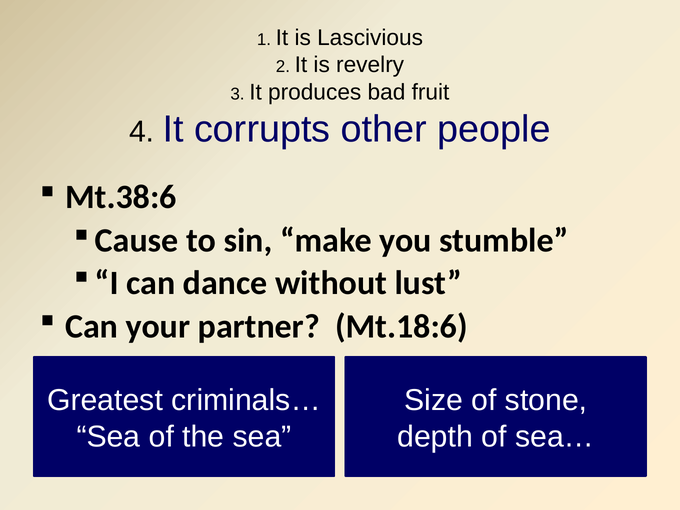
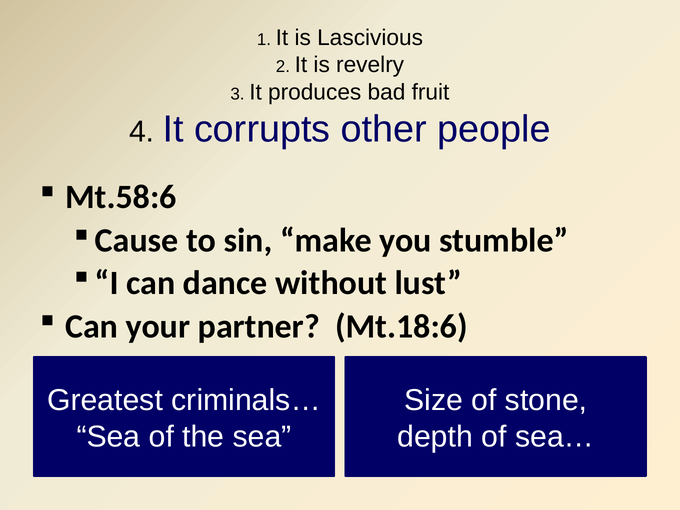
Mt.38:6: Mt.38:6 -> Mt.58:6
